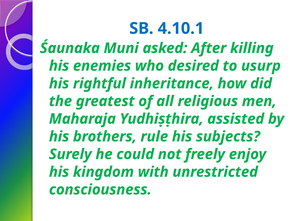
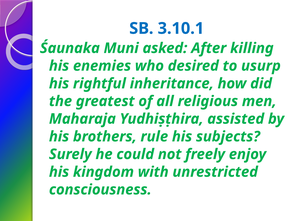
4.10.1: 4.10.1 -> 3.10.1
